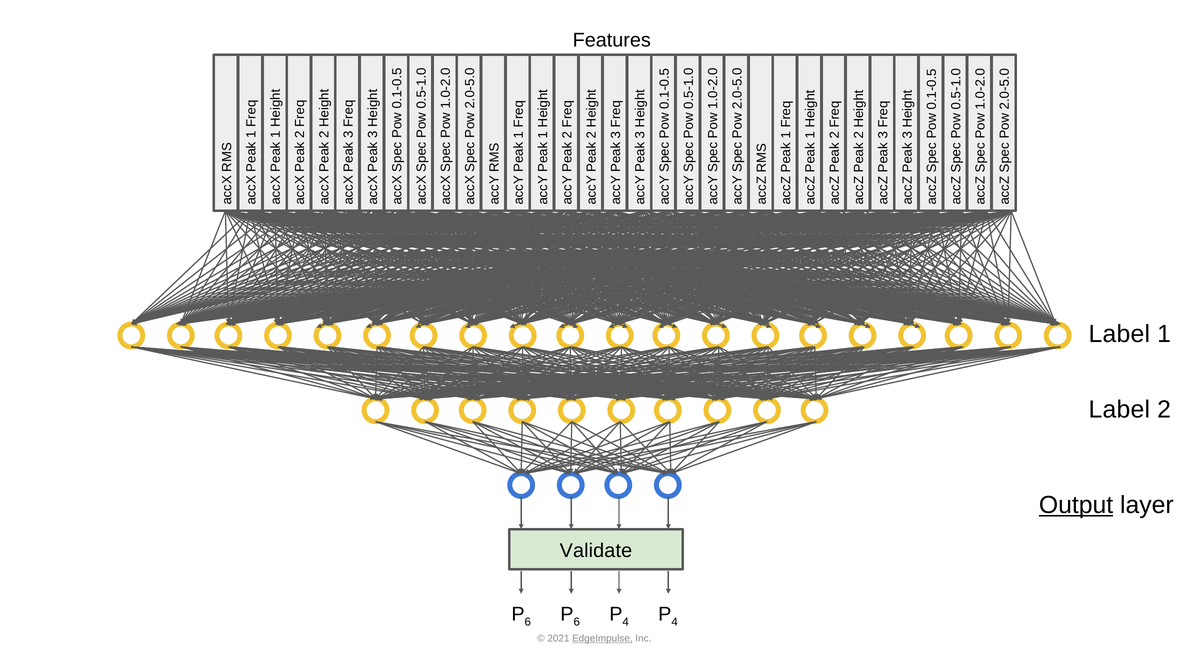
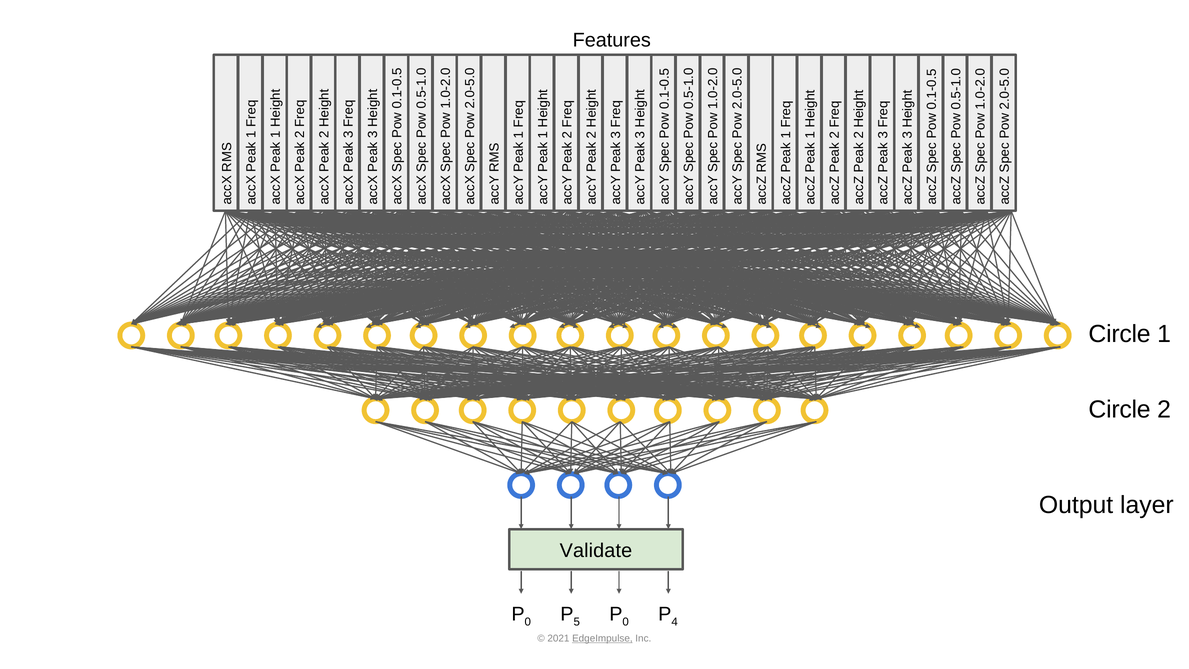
Label at (1119, 334): Label -> Circle
Label at (1119, 409): Label -> Circle
Output underline: present -> none
6 at (528, 622): 6 -> 0
6 at (577, 622): 6 -> 5
4 at (626, 622): 4 -> 0
